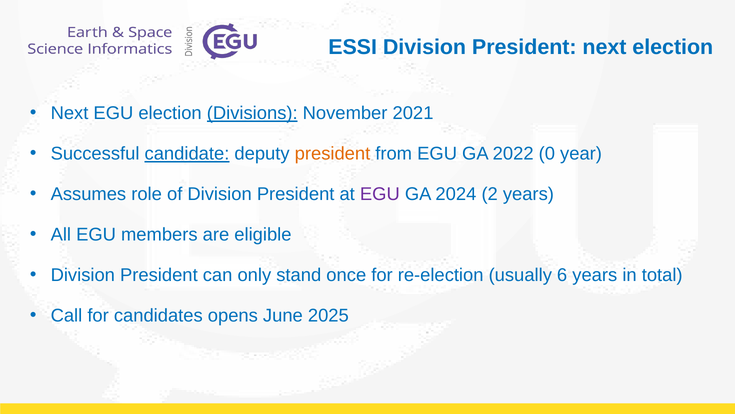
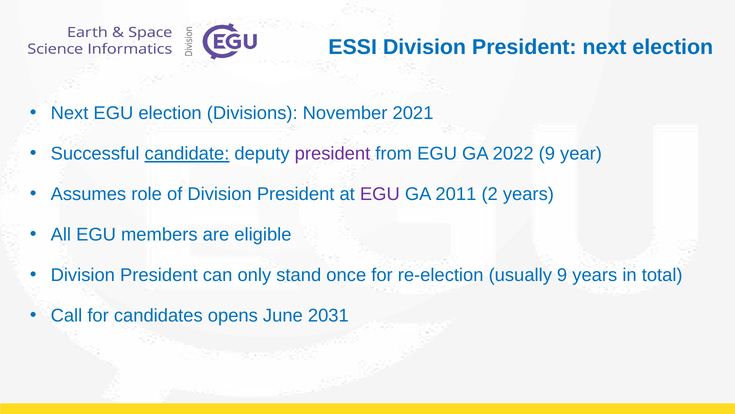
Divisions underline: present -> none
president at (332, 154) colour: orange -> purple
2022 0: 0 -> 9
2024: 2024 -> 2011
usually 6: 6 -> 9
2025: 2025 -> 2031
